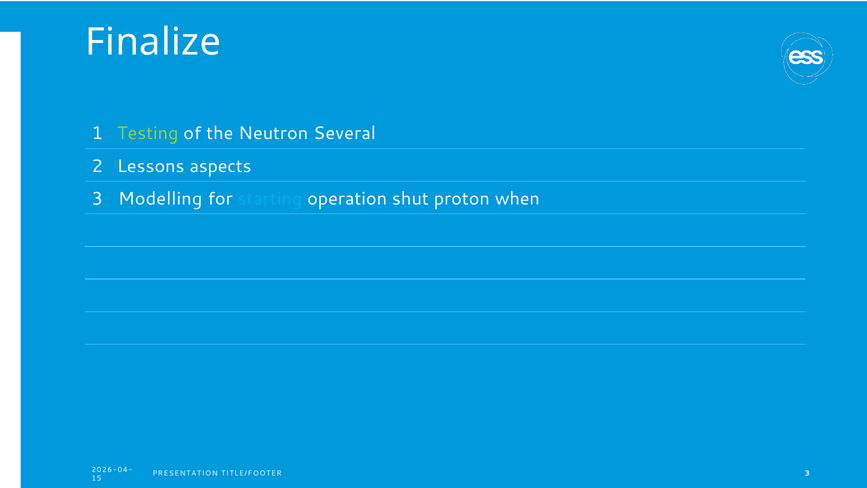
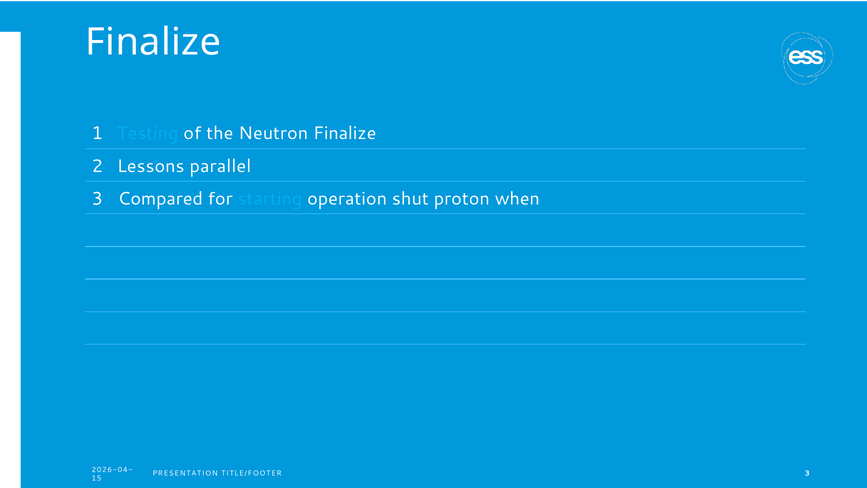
Testing colour: light green -> light blue
Neutron Several: Several -> Finalize
aspects: aspects -> parallel
Modelling: Modelling -> Compared
